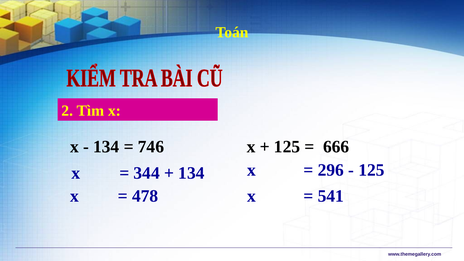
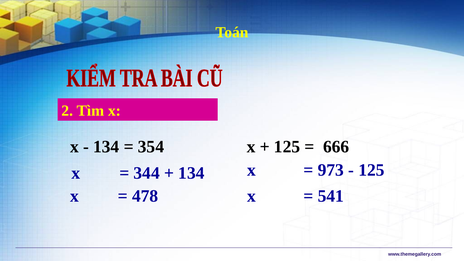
746: 746 -> 354
296: 296 -> 973
